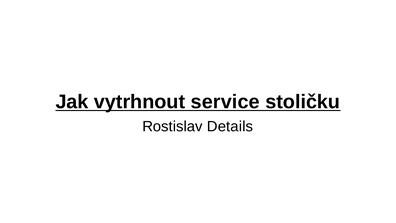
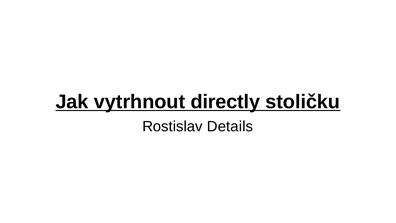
service: service -> directly
